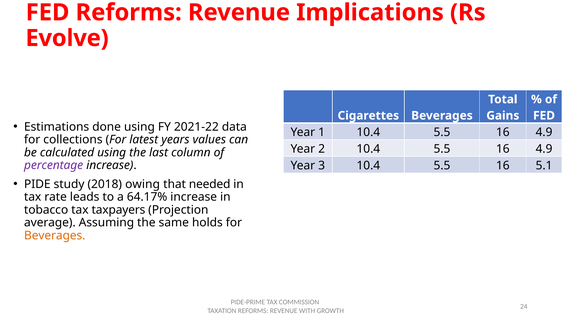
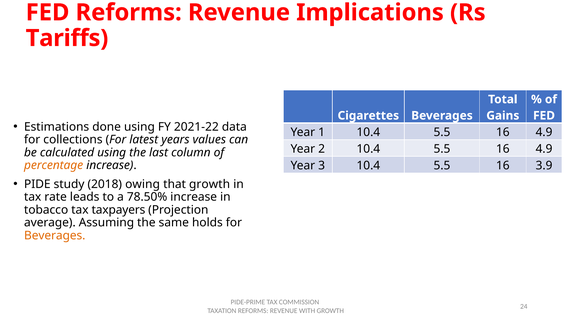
Evolve: Evolve -> Tariffs
percentage colour: purple -> orange
5.1: 5.1 -> 3.9
that needed: needed -> growth
64.17%: 64.17% -> 78.50%
